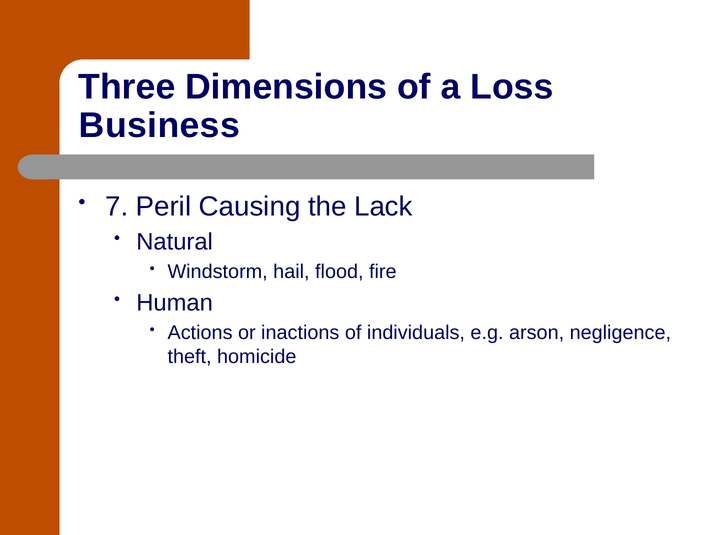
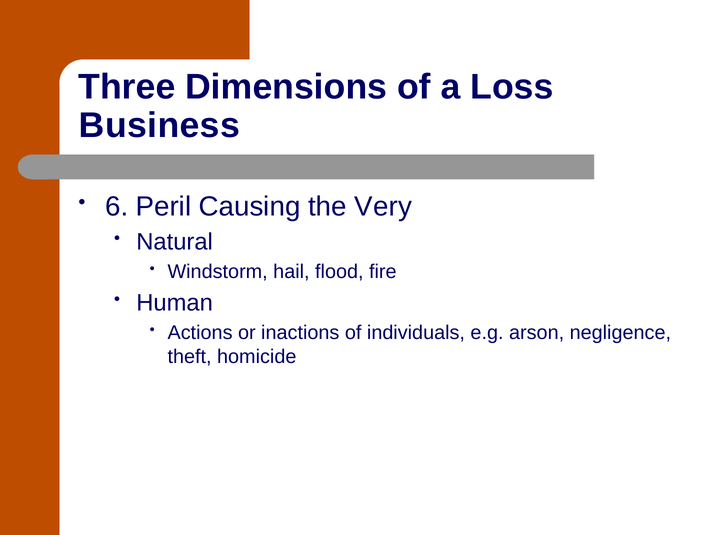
7: 7 -> 6
Lack: Lack -> Very
